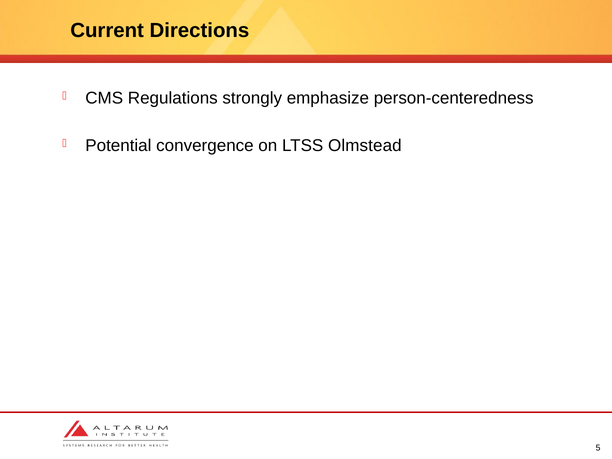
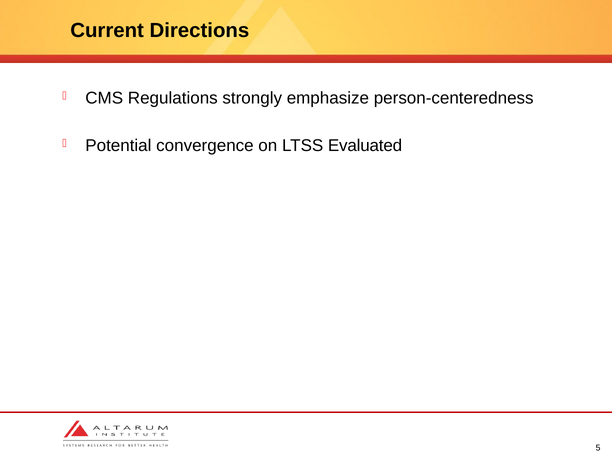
Olmstead: Olmstead -> Evaluated
